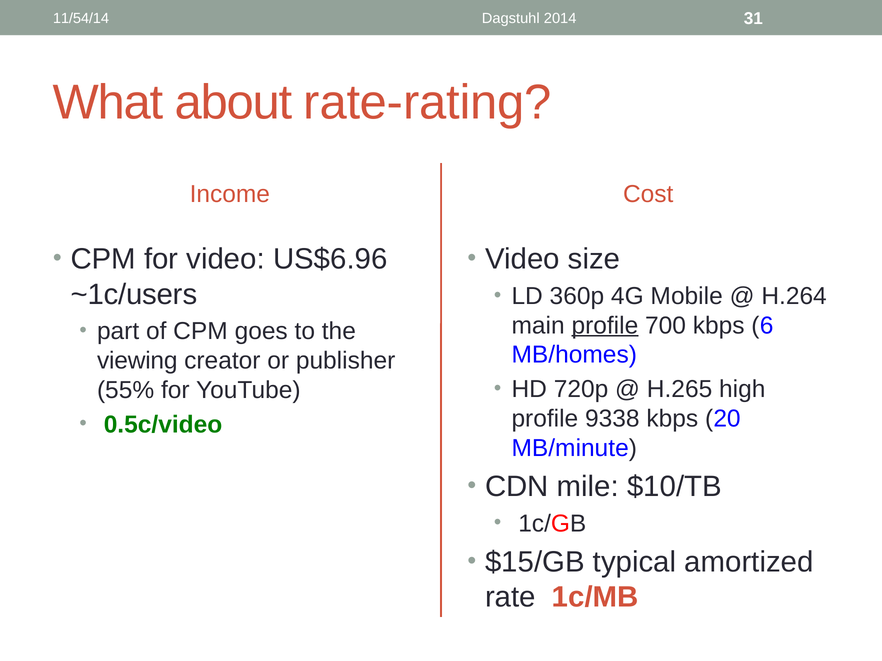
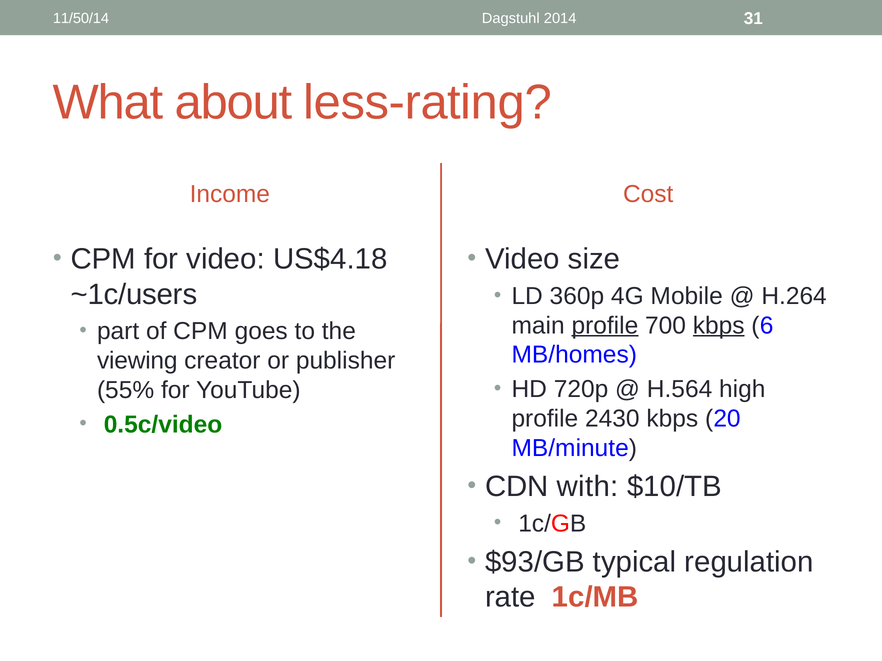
11/54/14: 11/54/14 -> 11/50/14
rate-rating: rate-rating -> less-rating
US$6.96: US$6.96 -> US$4.18
kbps at (719, 326) underline: none -> present
H.265: H.265 -> H.564
9338: 9338 -> 2430
mile: mile -> with
$15/GB: $15/GB -> $93/GB
amortized: amortized -> regulation
